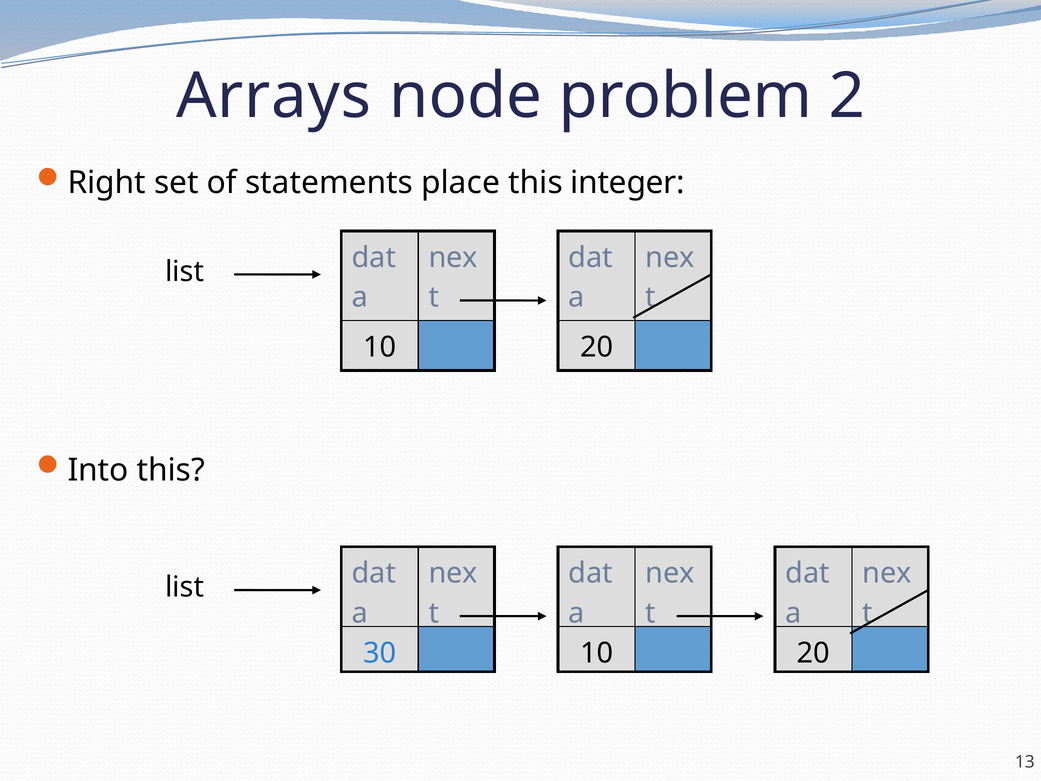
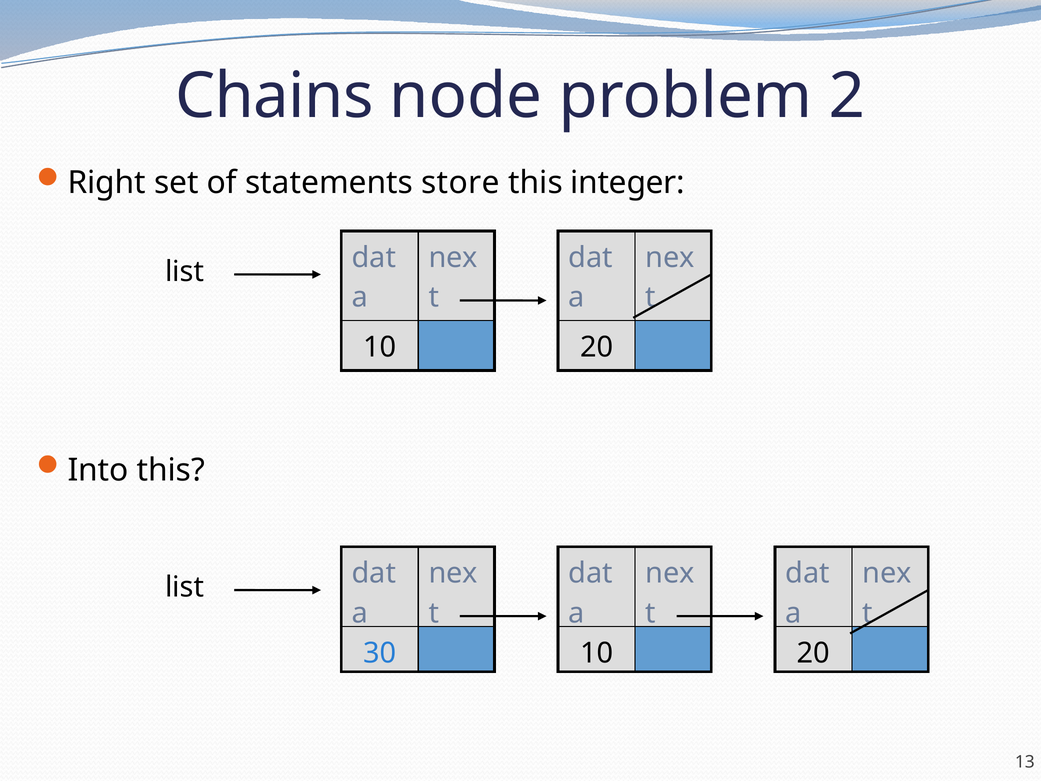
Arrays: Arrays -> Chains
place: place -> store
